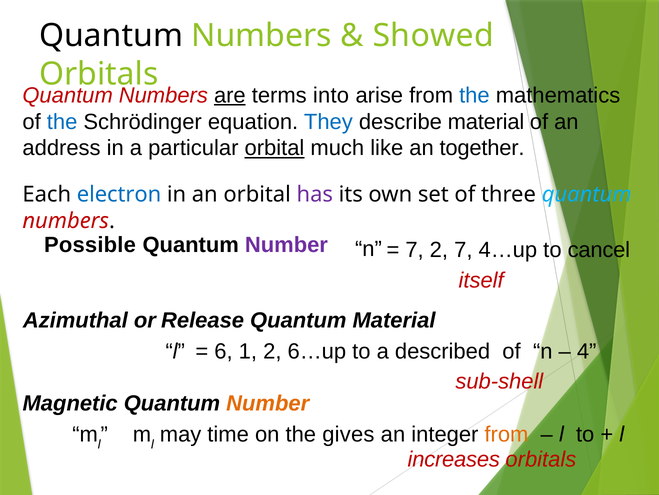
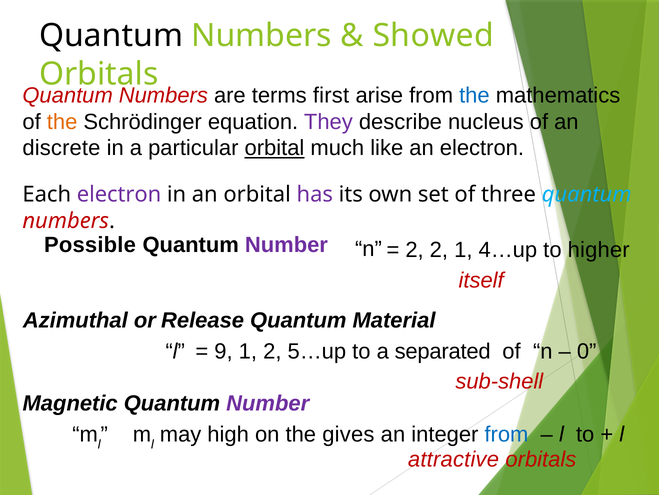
are underline: present -> none
into: into -> first
the at (62, 122) colour: blue -> orange
They colour: blue -> purple
describe material: material -> nucleus
address: address -> discrete
an together: together -> electron
electron at (119, 194) colour: blue -> purple
7 at (415, 250): 7 -> 2
2 7: 7 -> 1
cancel: cancel -> higher
6: 6 -> 9
6…up: 6…up -> 5…up
described: described -> separated
4: 4 -> 0
Number at (268, 403) colour: orange -> purple
time: time -> high
from at (506, 434) colour: orange -> blue
increases: increases -> attractive
